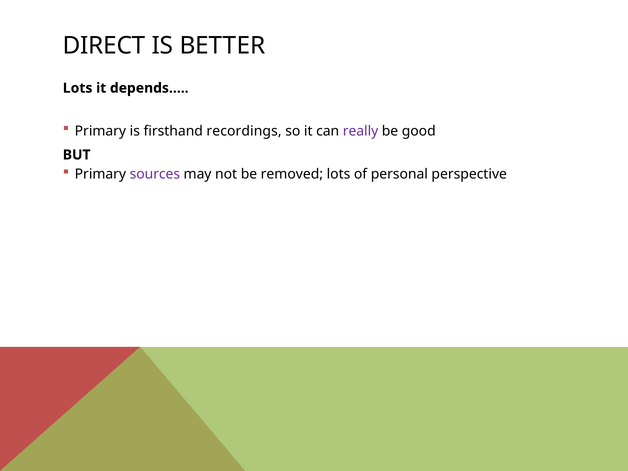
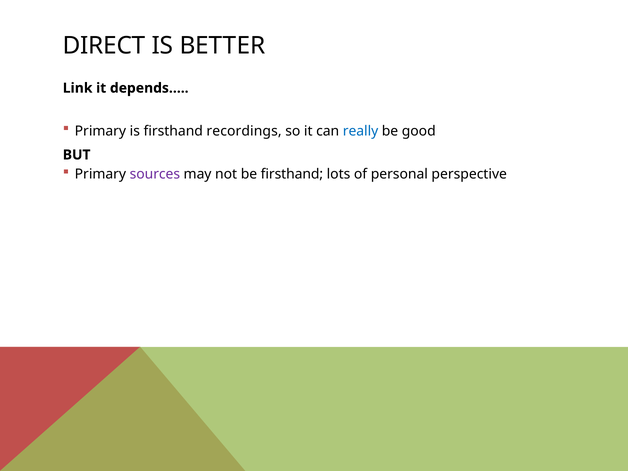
Lots at (78, 88): Lots -> Link
really colour: purple -> blue
be removed: removed -> firsthand
